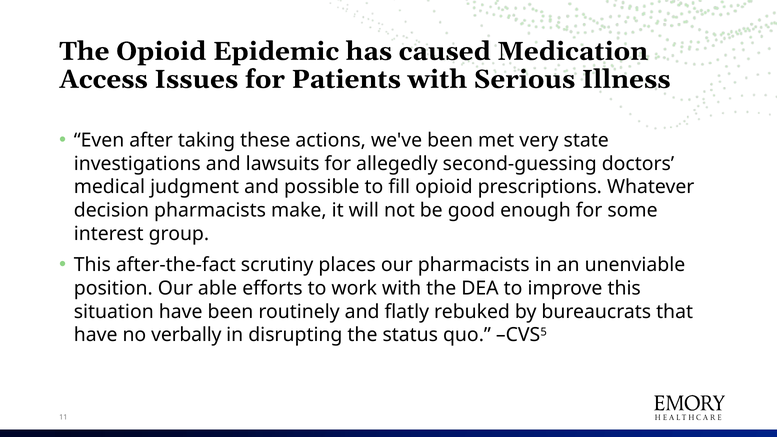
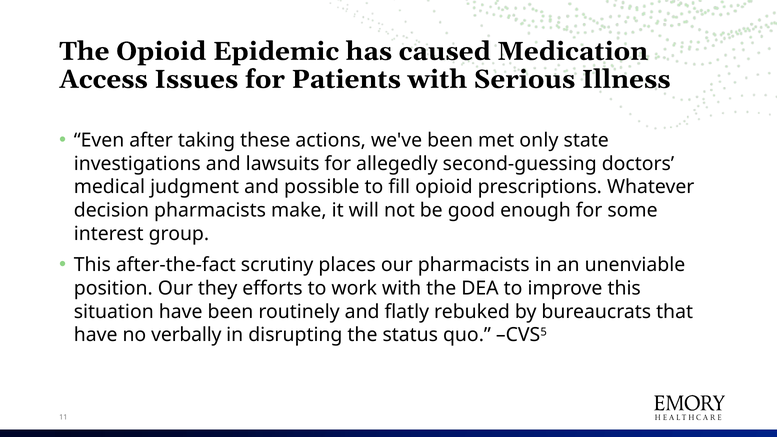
very: very -> only
able: able -> they
